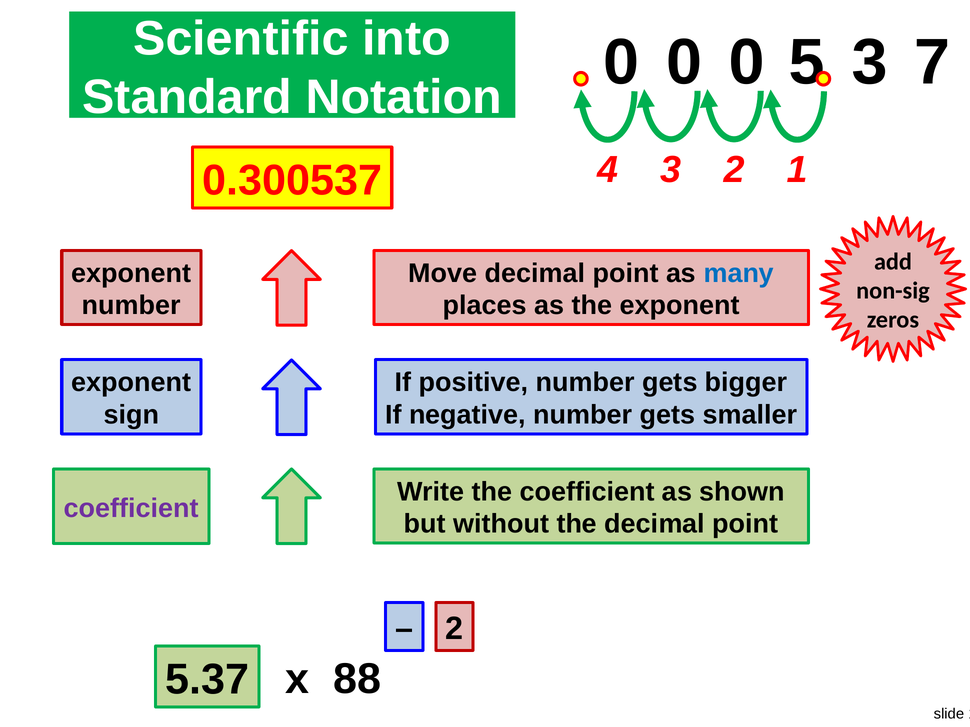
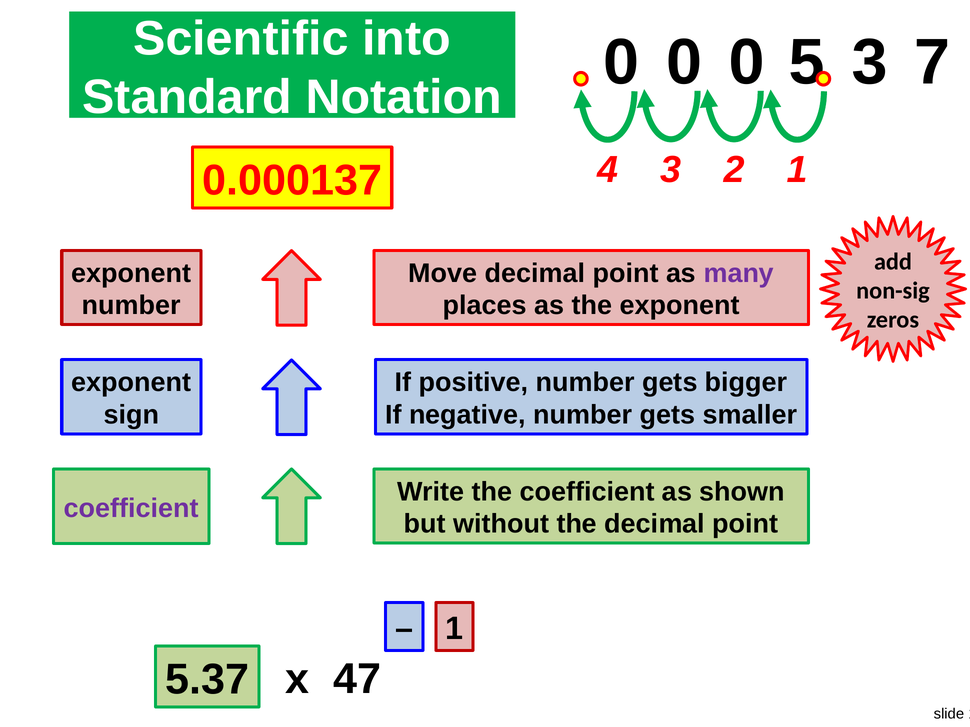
0.300537: 0.300537 -> 0.000137
many colour: blue -> purple
2 at (454, 629): 2 -> 1
88: 88 -> 47
